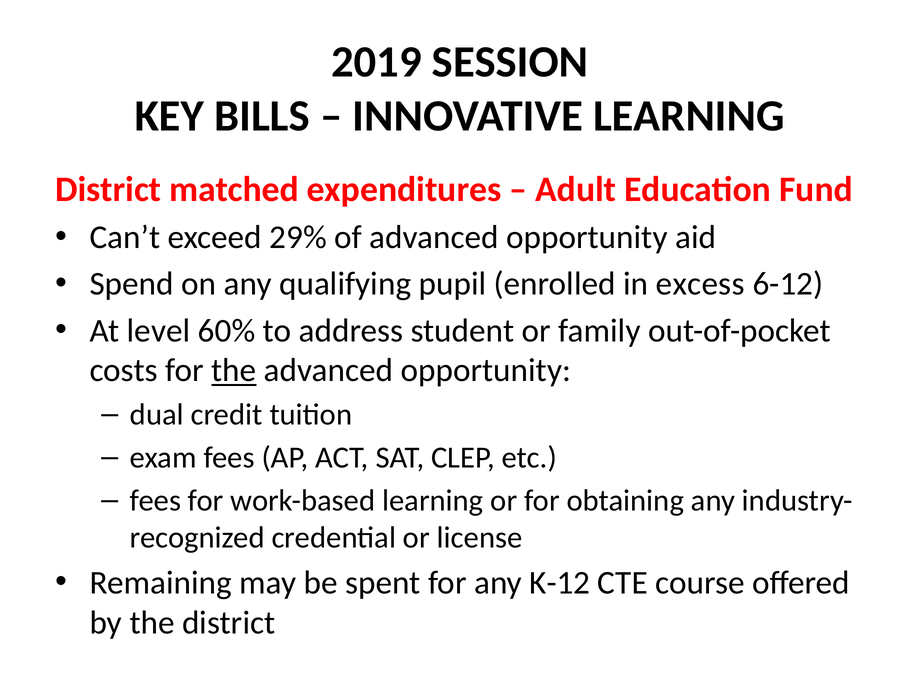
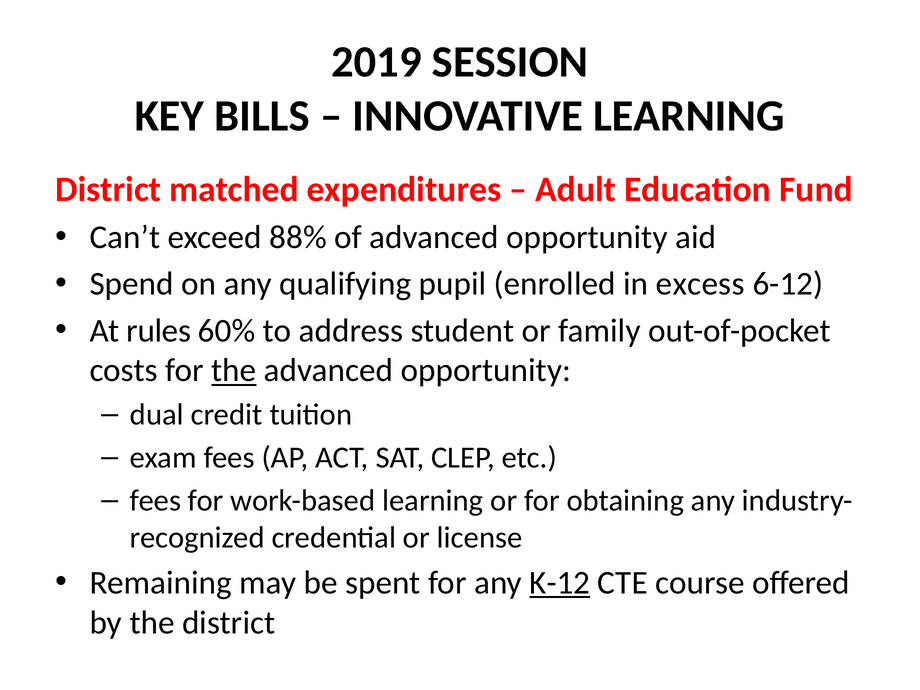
29%: 29% -> 88%
level: level -> rules
K-12 underline: none -> present
